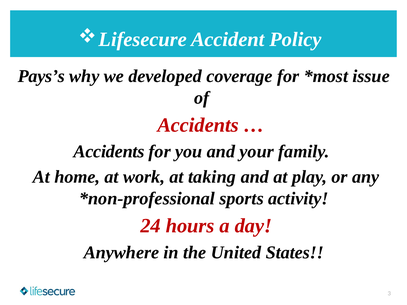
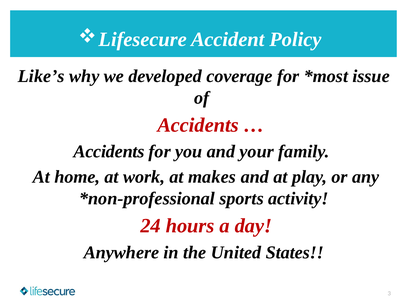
Pays’s: Pays’s -> Like’s
taking: taking -> makes
